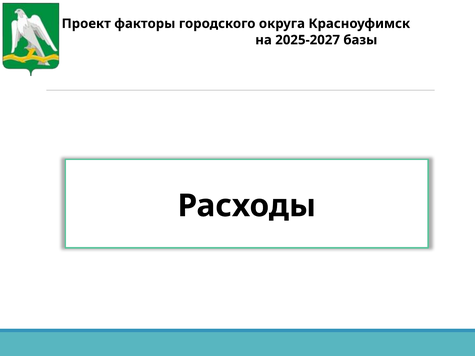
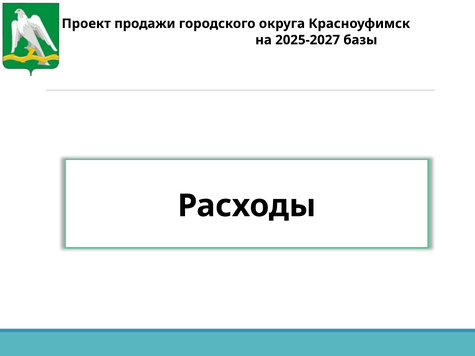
факторы: факторы -> продажи
